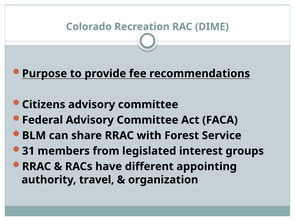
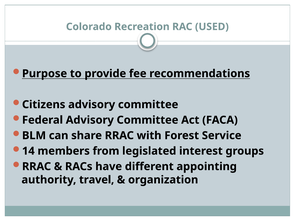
DIME: DIME -> USED
31: 31 -> 14
